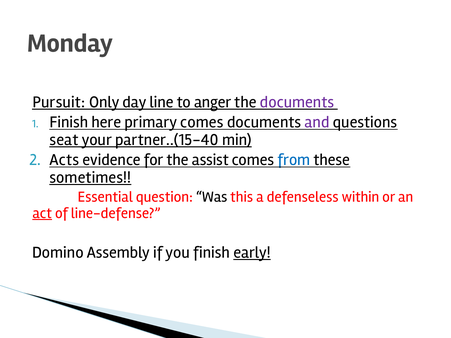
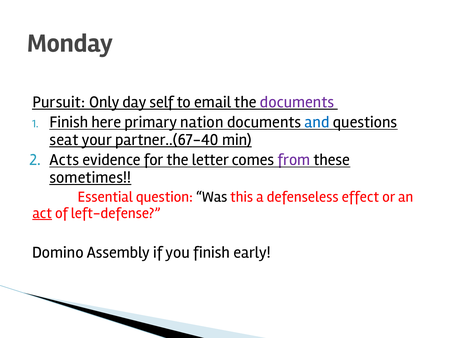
line: line -> self
anger: anger -> email
primary comes: comes -> nation
and colour: purple -> blue
partner..(15-40: partner..(15-40 -> partner..(67-40
assist: assist -> letter
from colour: blue -> purple
within: within -> effect
line-defense: line-defense -> left-defense
early underline: present -> none
